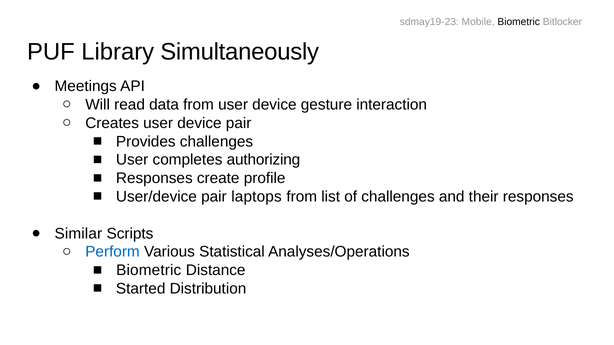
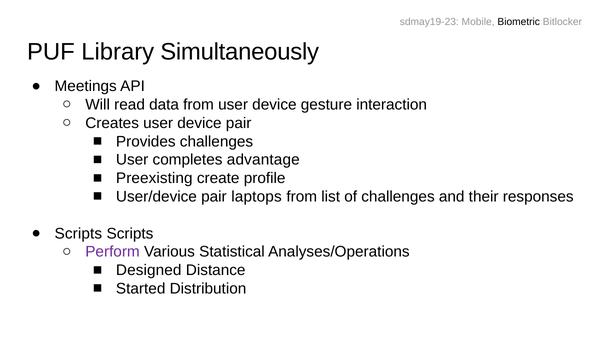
authorizing: authorizing -> advantage
Responses at (154, 178): Responses -> Preexisting
Similar at (78, 234): Similar -> Scripts
Perform colour: blue -> purple
Biometric at (149, 271): Biometric -> Designed
